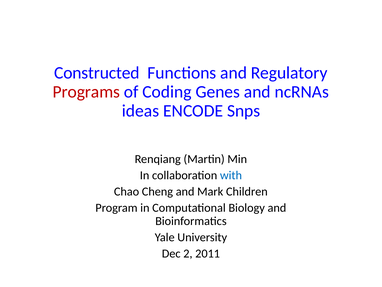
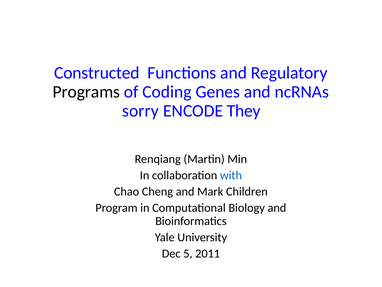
Programs colour: red -> black
ideas: ideas -> sorry
Snps: Snps -> They
2: 2 -> 5
